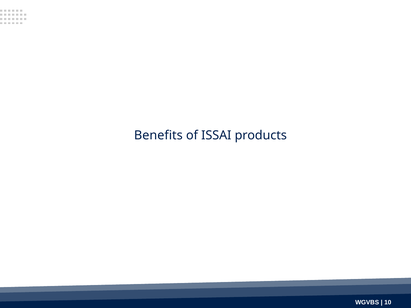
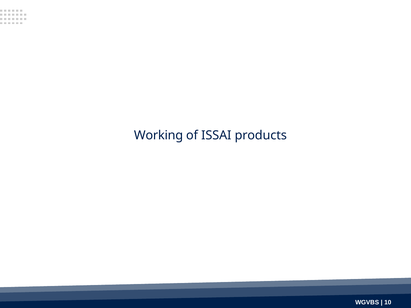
Benefits: Benefits -> Working
